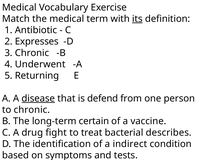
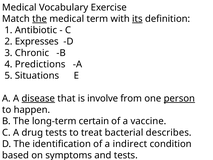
the at (40, 19) underline: none -> present
Underwent: Underwent -> Predictions
Returning: Returning -> Situations
defend: defend -> involve
person underline: none -> present
to chronic: chronic -> happen
drug fight: fight -> tests
